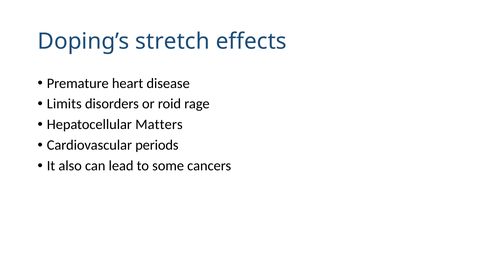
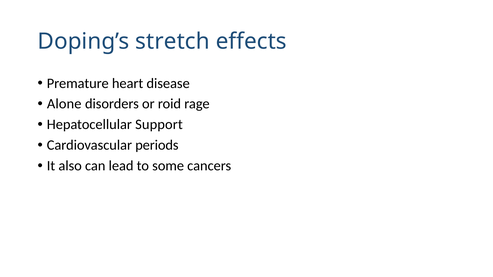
Limits: Limits -> Alone
Matters: Matters -> Support
